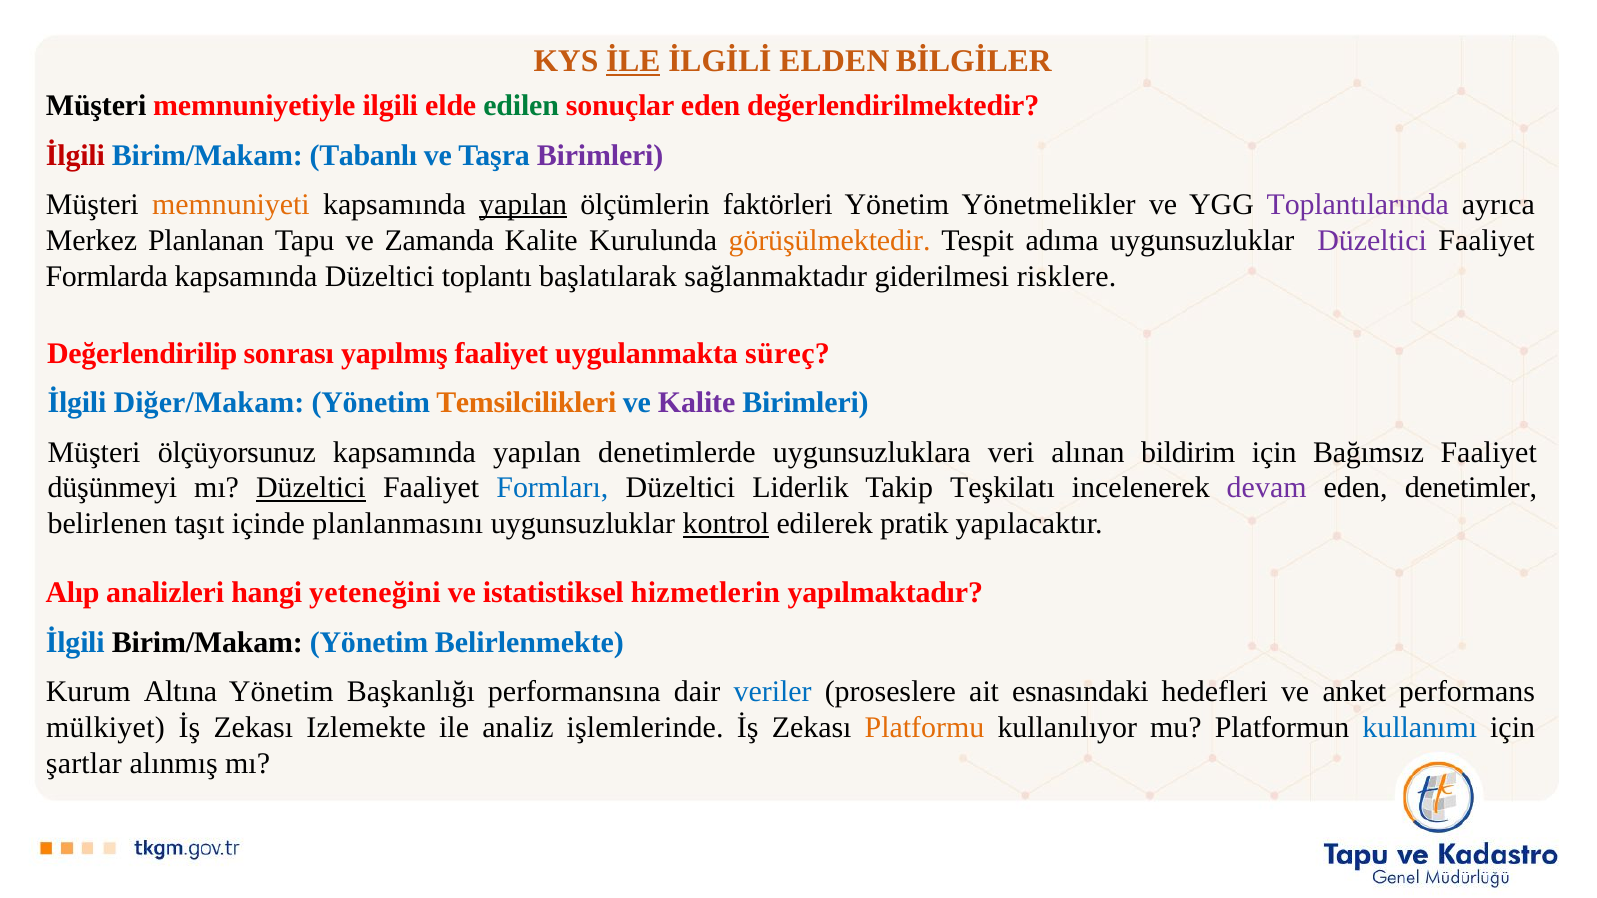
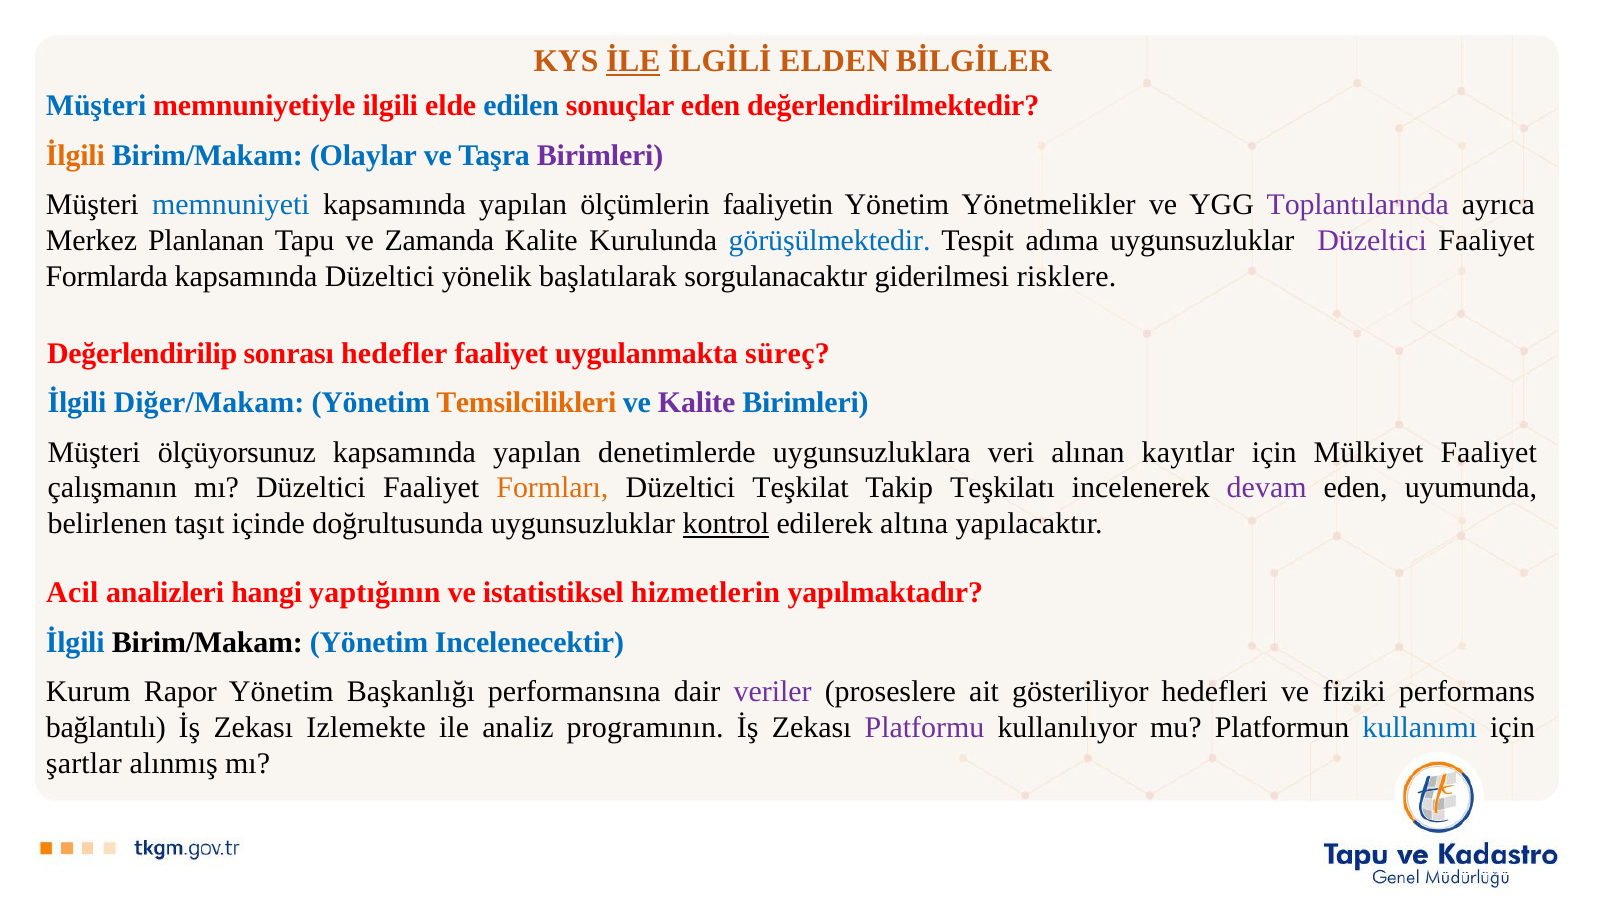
Müşteri at (96, 106) colour: black -> blue
edilen colour: green -> blue
İlgili at (75, 155) colour: red -> orange
Tabanlı: Tabanlı -> Olaylar
memnuniyeti colour: orange -> blue
yapılan at (523, 204) underline: present -> none
faktörleri: faktörleri -> faaliyetin
görüşülmektedir colour: orange -> blue
toplantı: toplantı -> yönelik
sağlanmaktadır: sağlanmaktadır -> sorgulanacaktır
yapılmış: yapılmış -> hedefler
bildirim: bildirim -> kayıtlar
Bağımsız: Bağımsız -> Mülkiyet
düşünmeyi: düşünmeyi -> çalışmanın
Düzeltici at (311, 488) underline: present -> none
Formları colour: blue -> orange
Liderlik: Liderlik -> Teşkilat
denetimler: denetimler -> uyumunda
planlanmasını: planlanmasını -> doğrultusunda
pratik: pratik -> altına
Alıp: Alıp -> Acil
yeteneğini: yeteneğini -> yaptığının
Belirlenmekte: Belirlenmekte -> Incelenecektir
Altına: Altına -> Rapor
veriler colour: blue -> purple
esnasındaki: esnasındaki -> gösteriliyor
anket: anket -> fiziki
mülkiyet: mülkiyet -> bağlantılı
işlemlerinde: işlemlerinde -> programının
Platformu colour: orange -> purple
